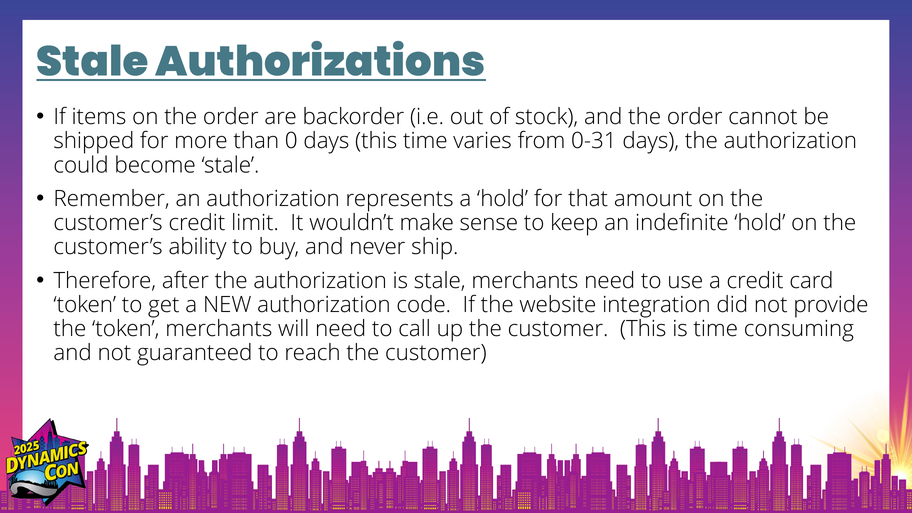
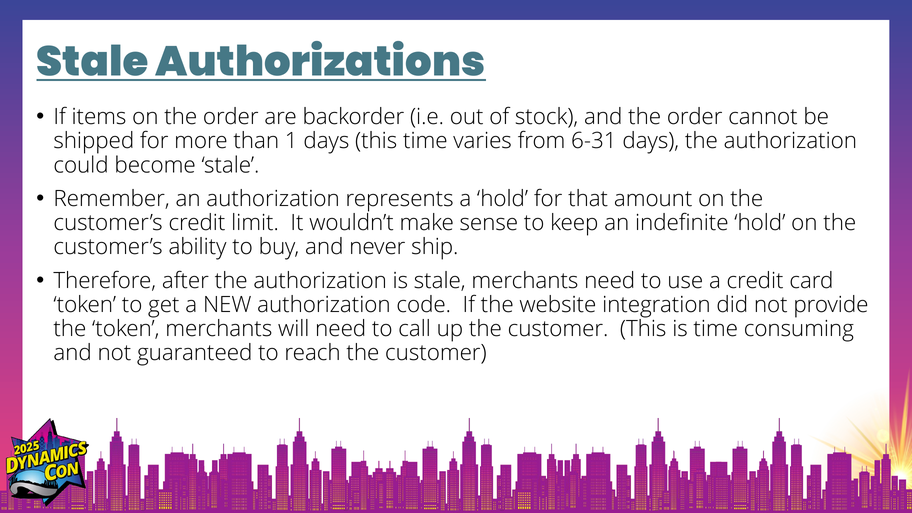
0: 0 -> 1
0-31: 0-31 -> 6-31
